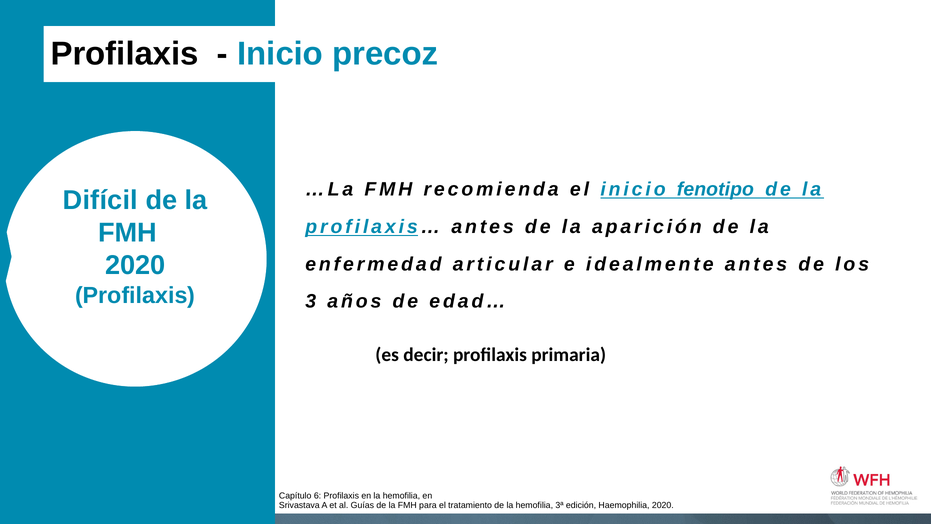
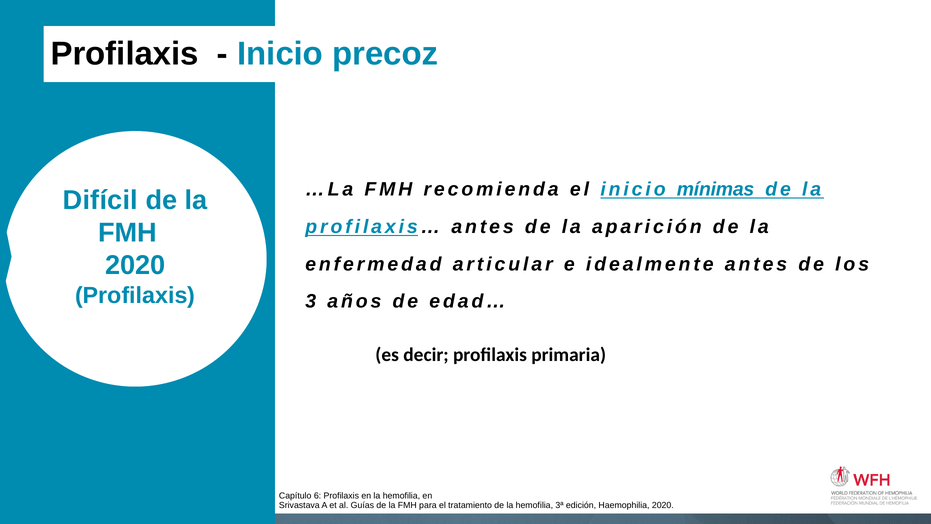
fenotipo: fenotipo -> mínimas
